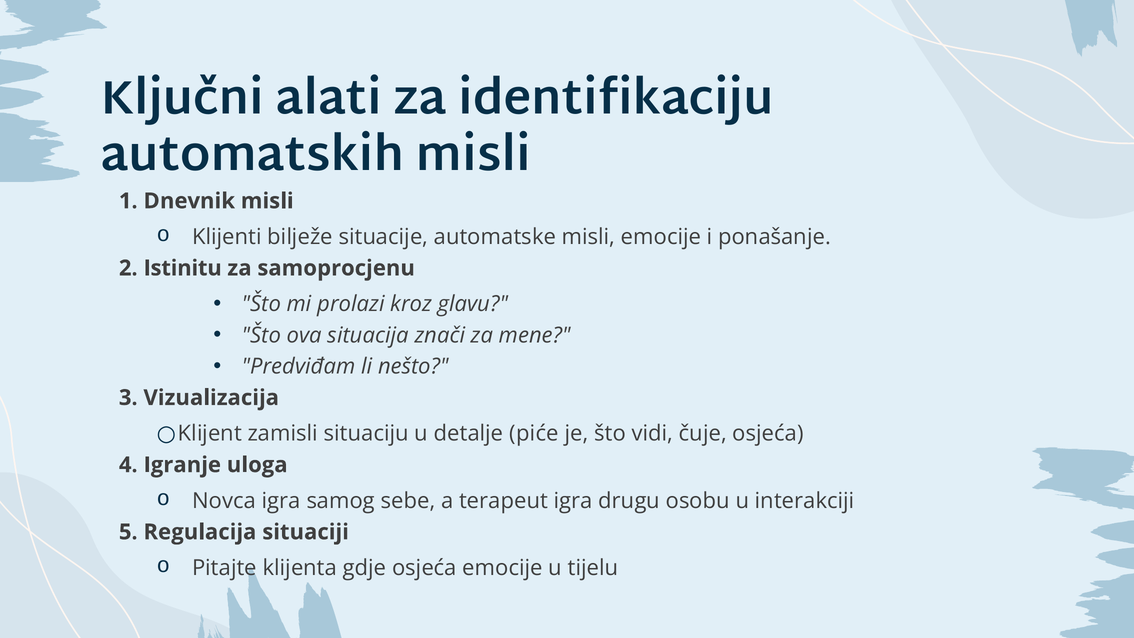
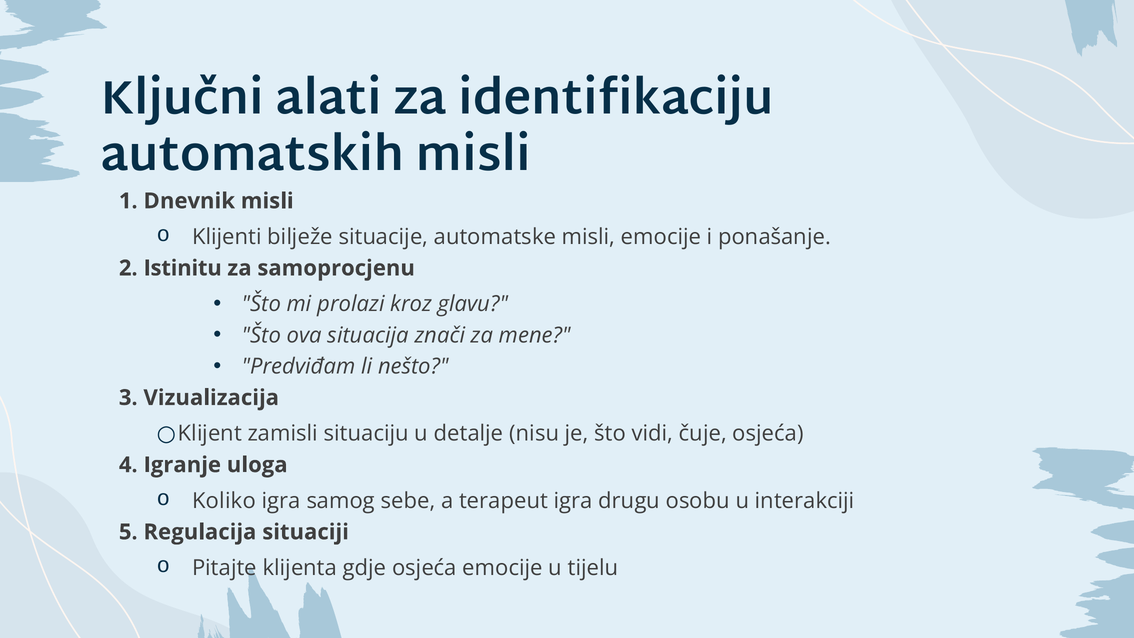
piće: piće -> nisu
Novca: Novca -> Koliko
